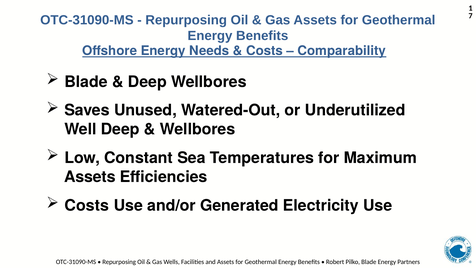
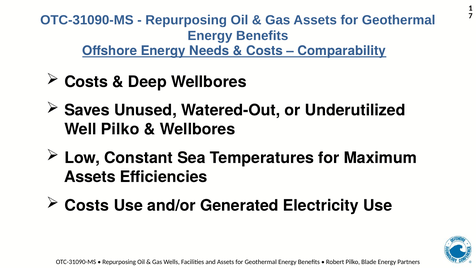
Blade at (86, 82): Blade -> Costs
Well Deep: Deep -> Pilko
